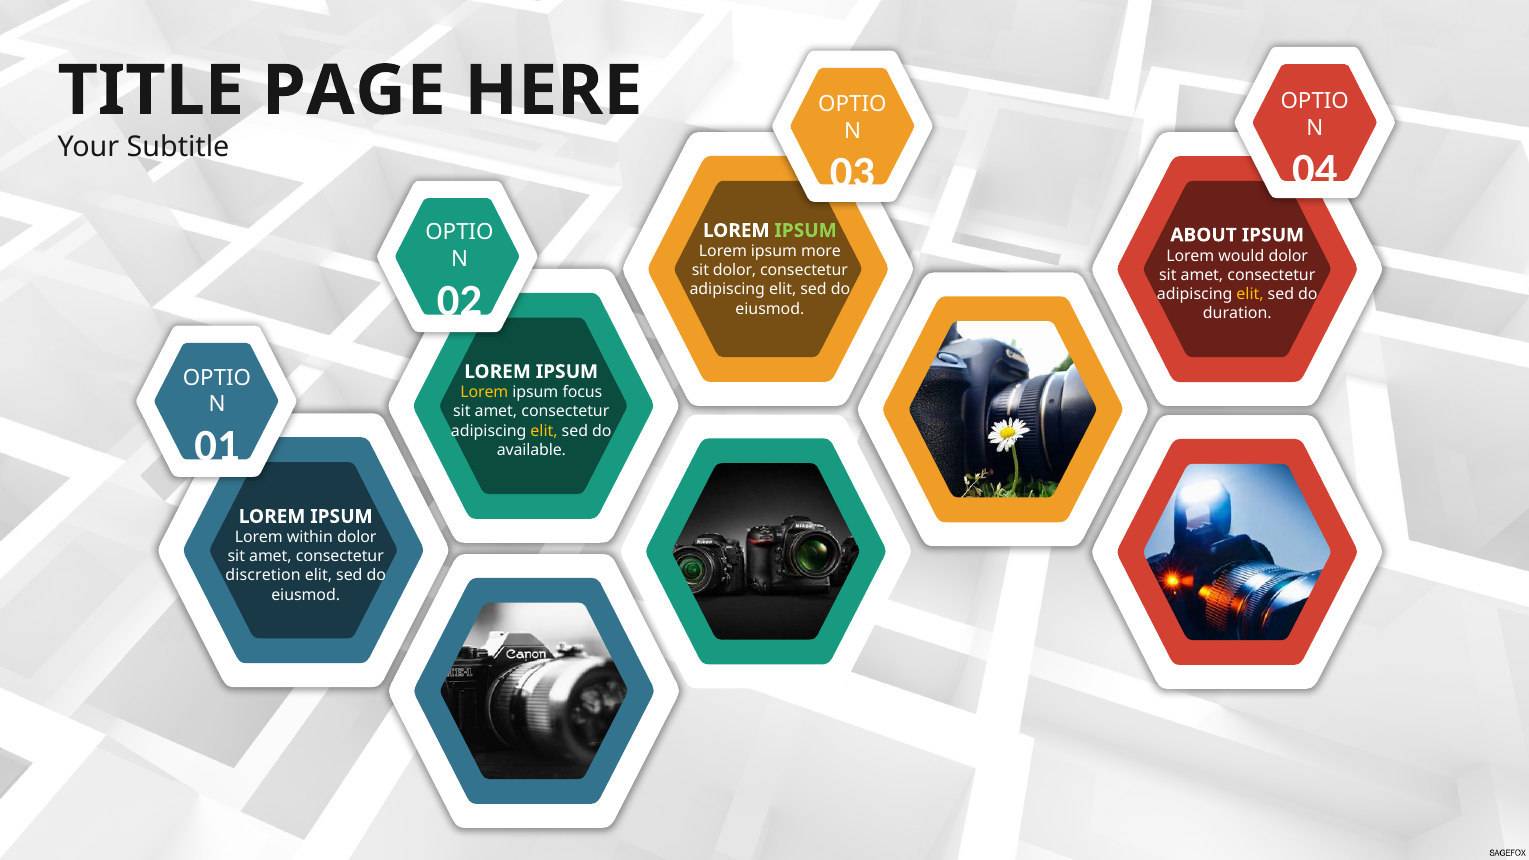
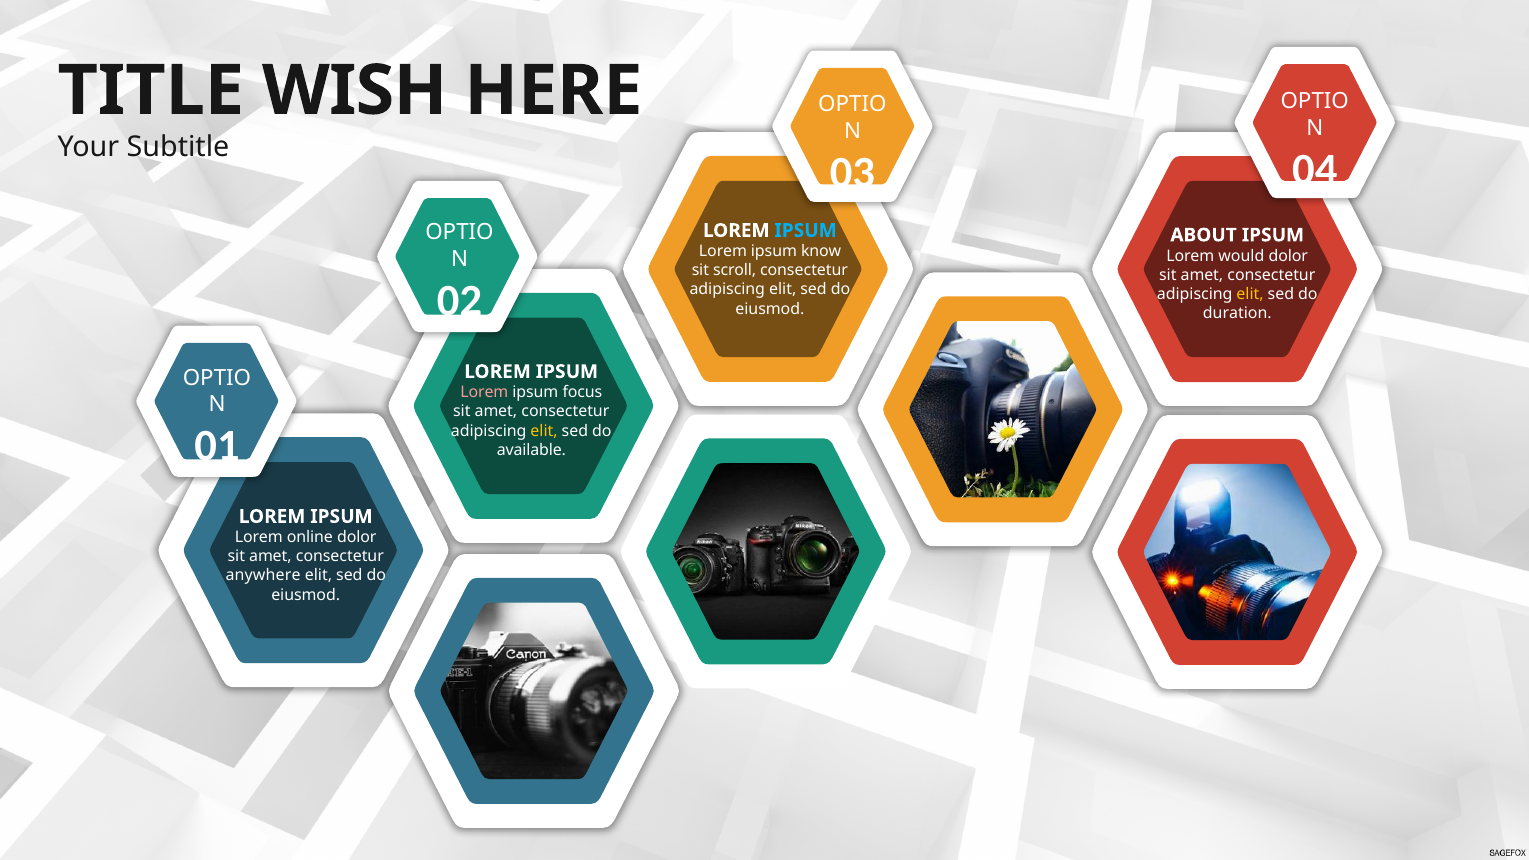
PAGE: PAGE -> WISH
IPSUM at (806, 231) colour: light green -> light blue
more: more -> know
sit dolor: dolor -> scroll
Lorem at (484, 392) colour: yellow -> pink
within: within -> online
discretion: discretion -> anywhere
